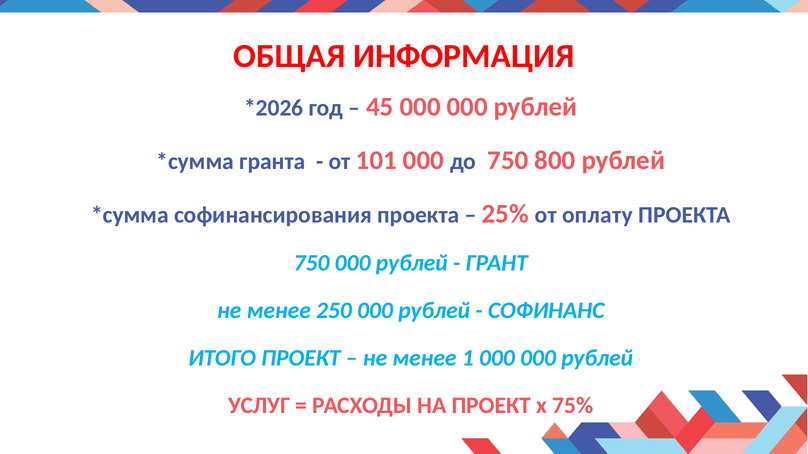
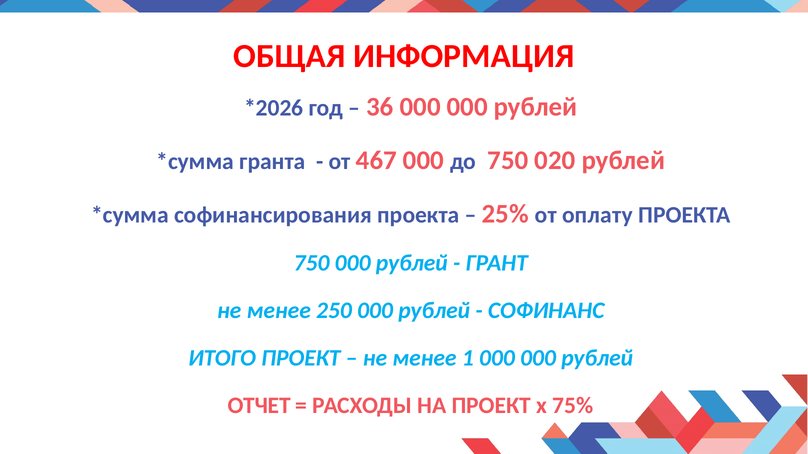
45: 45 -> 36
101: 101 -> 467
800: 800 -> 020
УСЛУГ: УСЛУГ -> ОТЧЕТ
